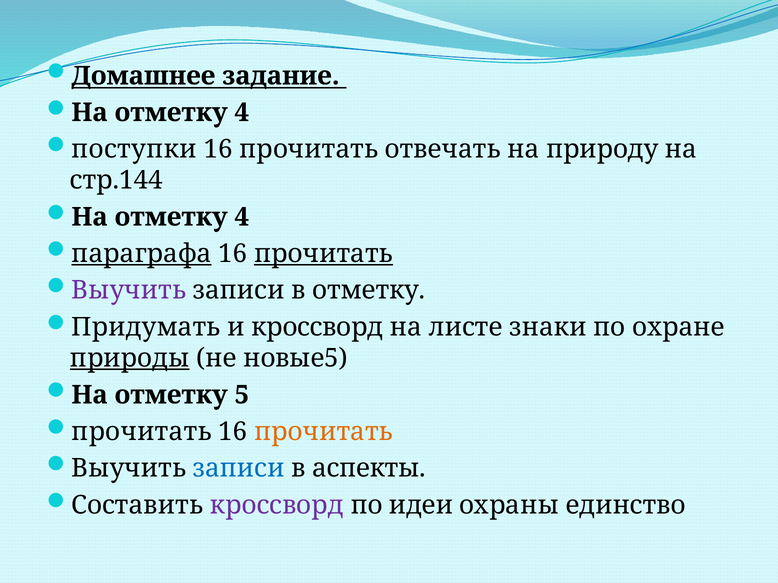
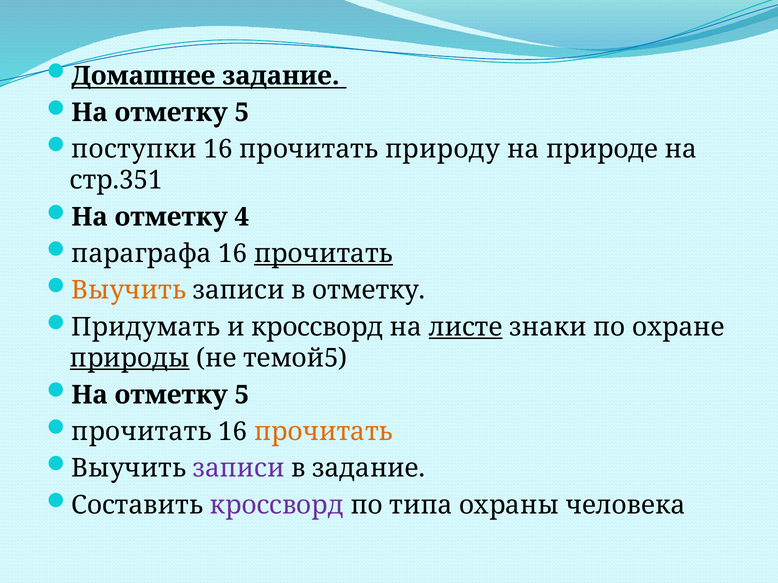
4 at (242, 113): 4 -> 5
отвечать: отвечать -> природу
природу: природу -> природе
стр.144: стр.144 -> стр.351
параграфа underline: present -> none
Выучить at (129, 291) colour: purple -> orange
листе underline: none -> present
новые5: новые5 -> темой5
записи at (239, 469) colour: blue -> purple
в аспекты: аспекты -> задание
идеи: идеи -> типа
единство: единство -> человека
